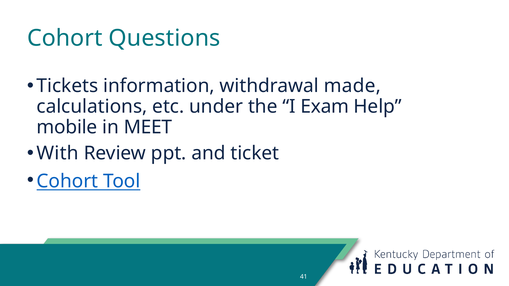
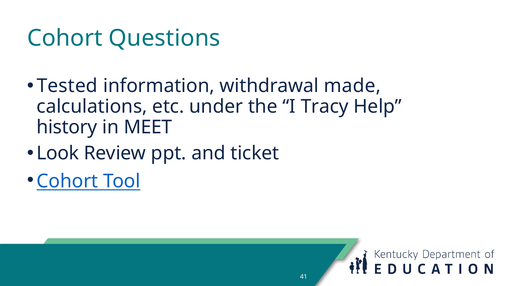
Tickets: Tickets -> Tested
Exam: Exam -> Tracy
mobile: mobile -> history
With: With -> Look
